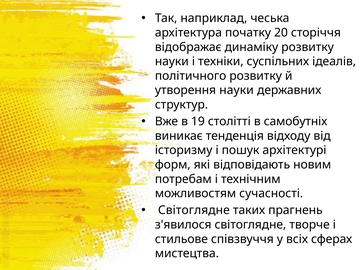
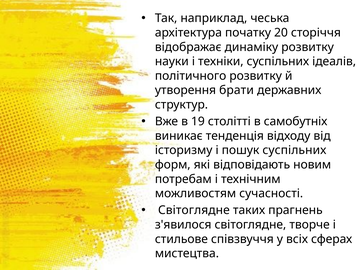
утворення науки: науки -> брати
пошук архітектурі: архітектурі -> суспільних
